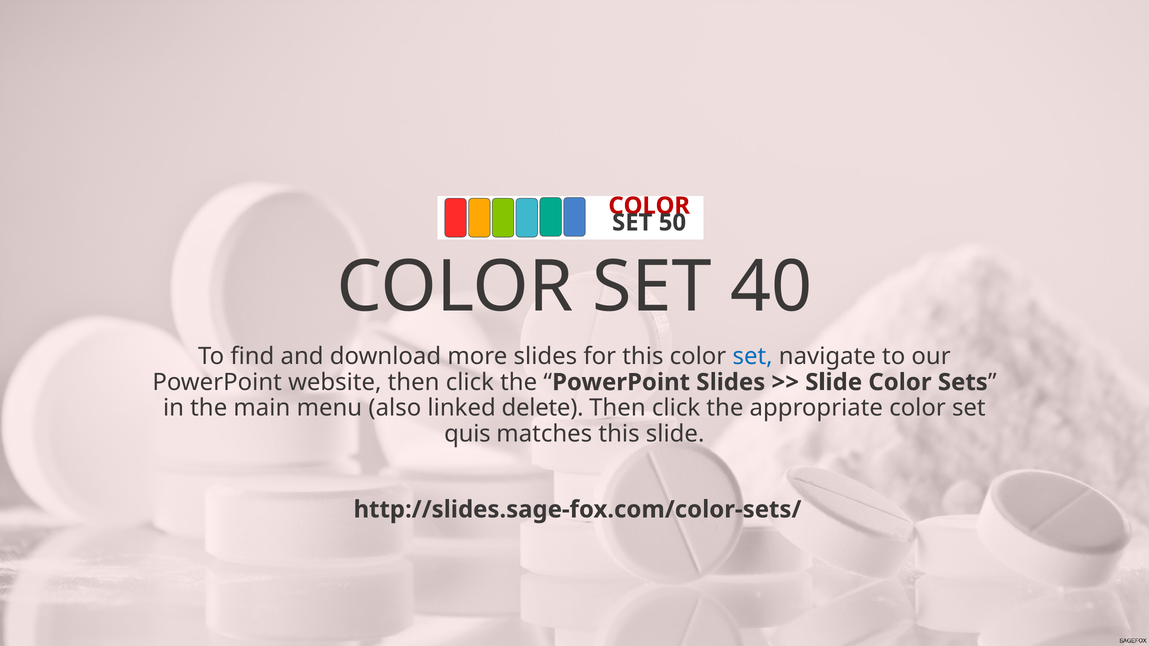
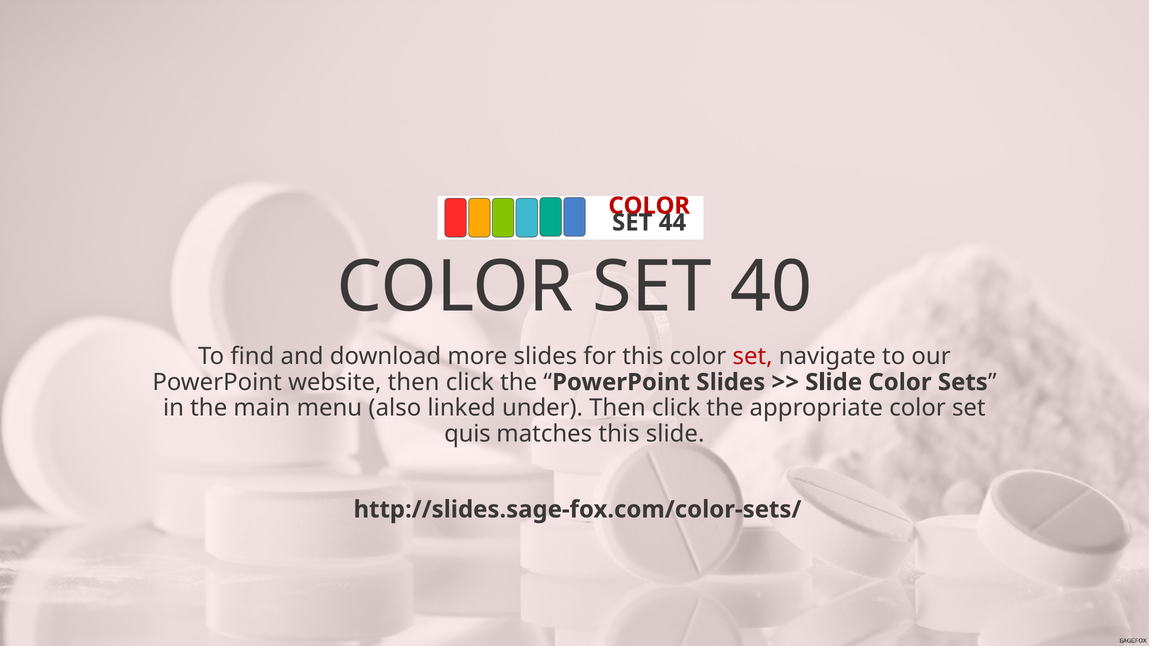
50: 50 -> 44
set at (753, 357) colour: blue -> red
delete: delete -> under
